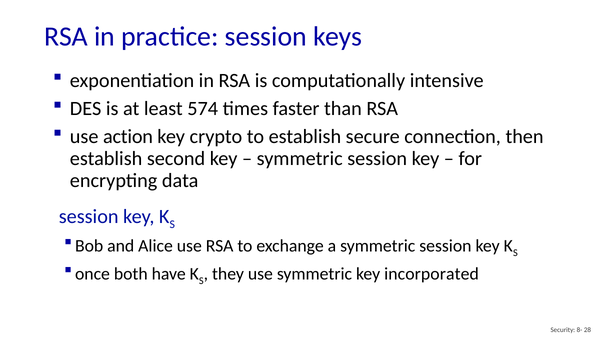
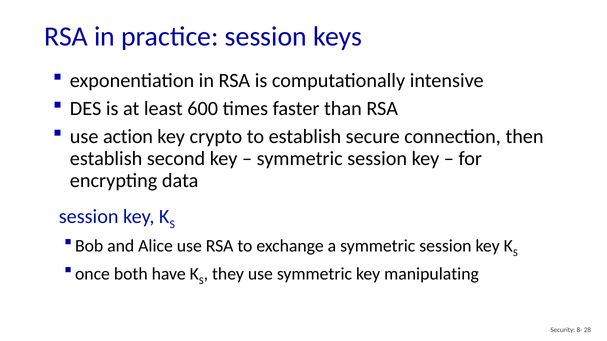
574: 574 -> 600
incorporated: incorporated -> manipulating
